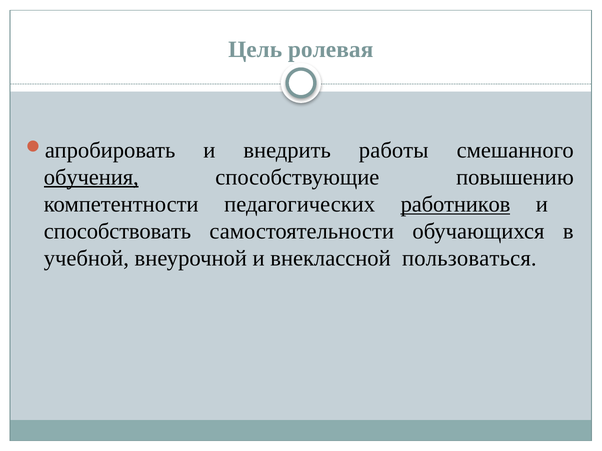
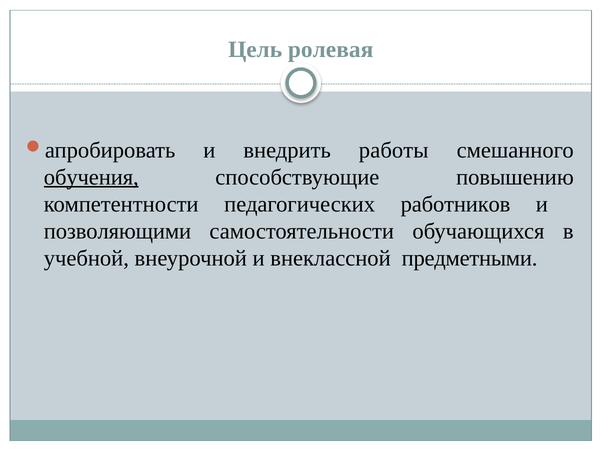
работников underline: present -> none
способствовать: способствовать -> позволяющими
пользоваться: пользоваться -> предметными
